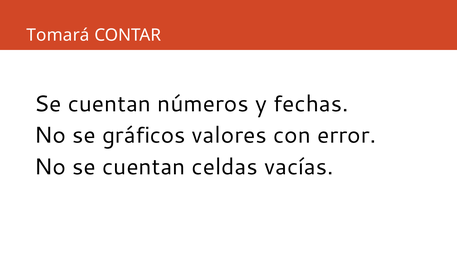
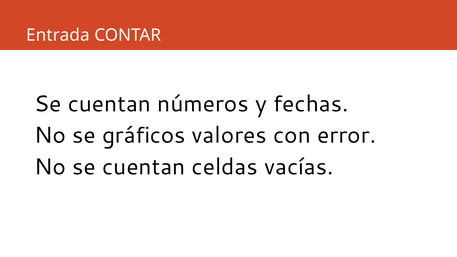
Tomará: Tomará -> Entrada
